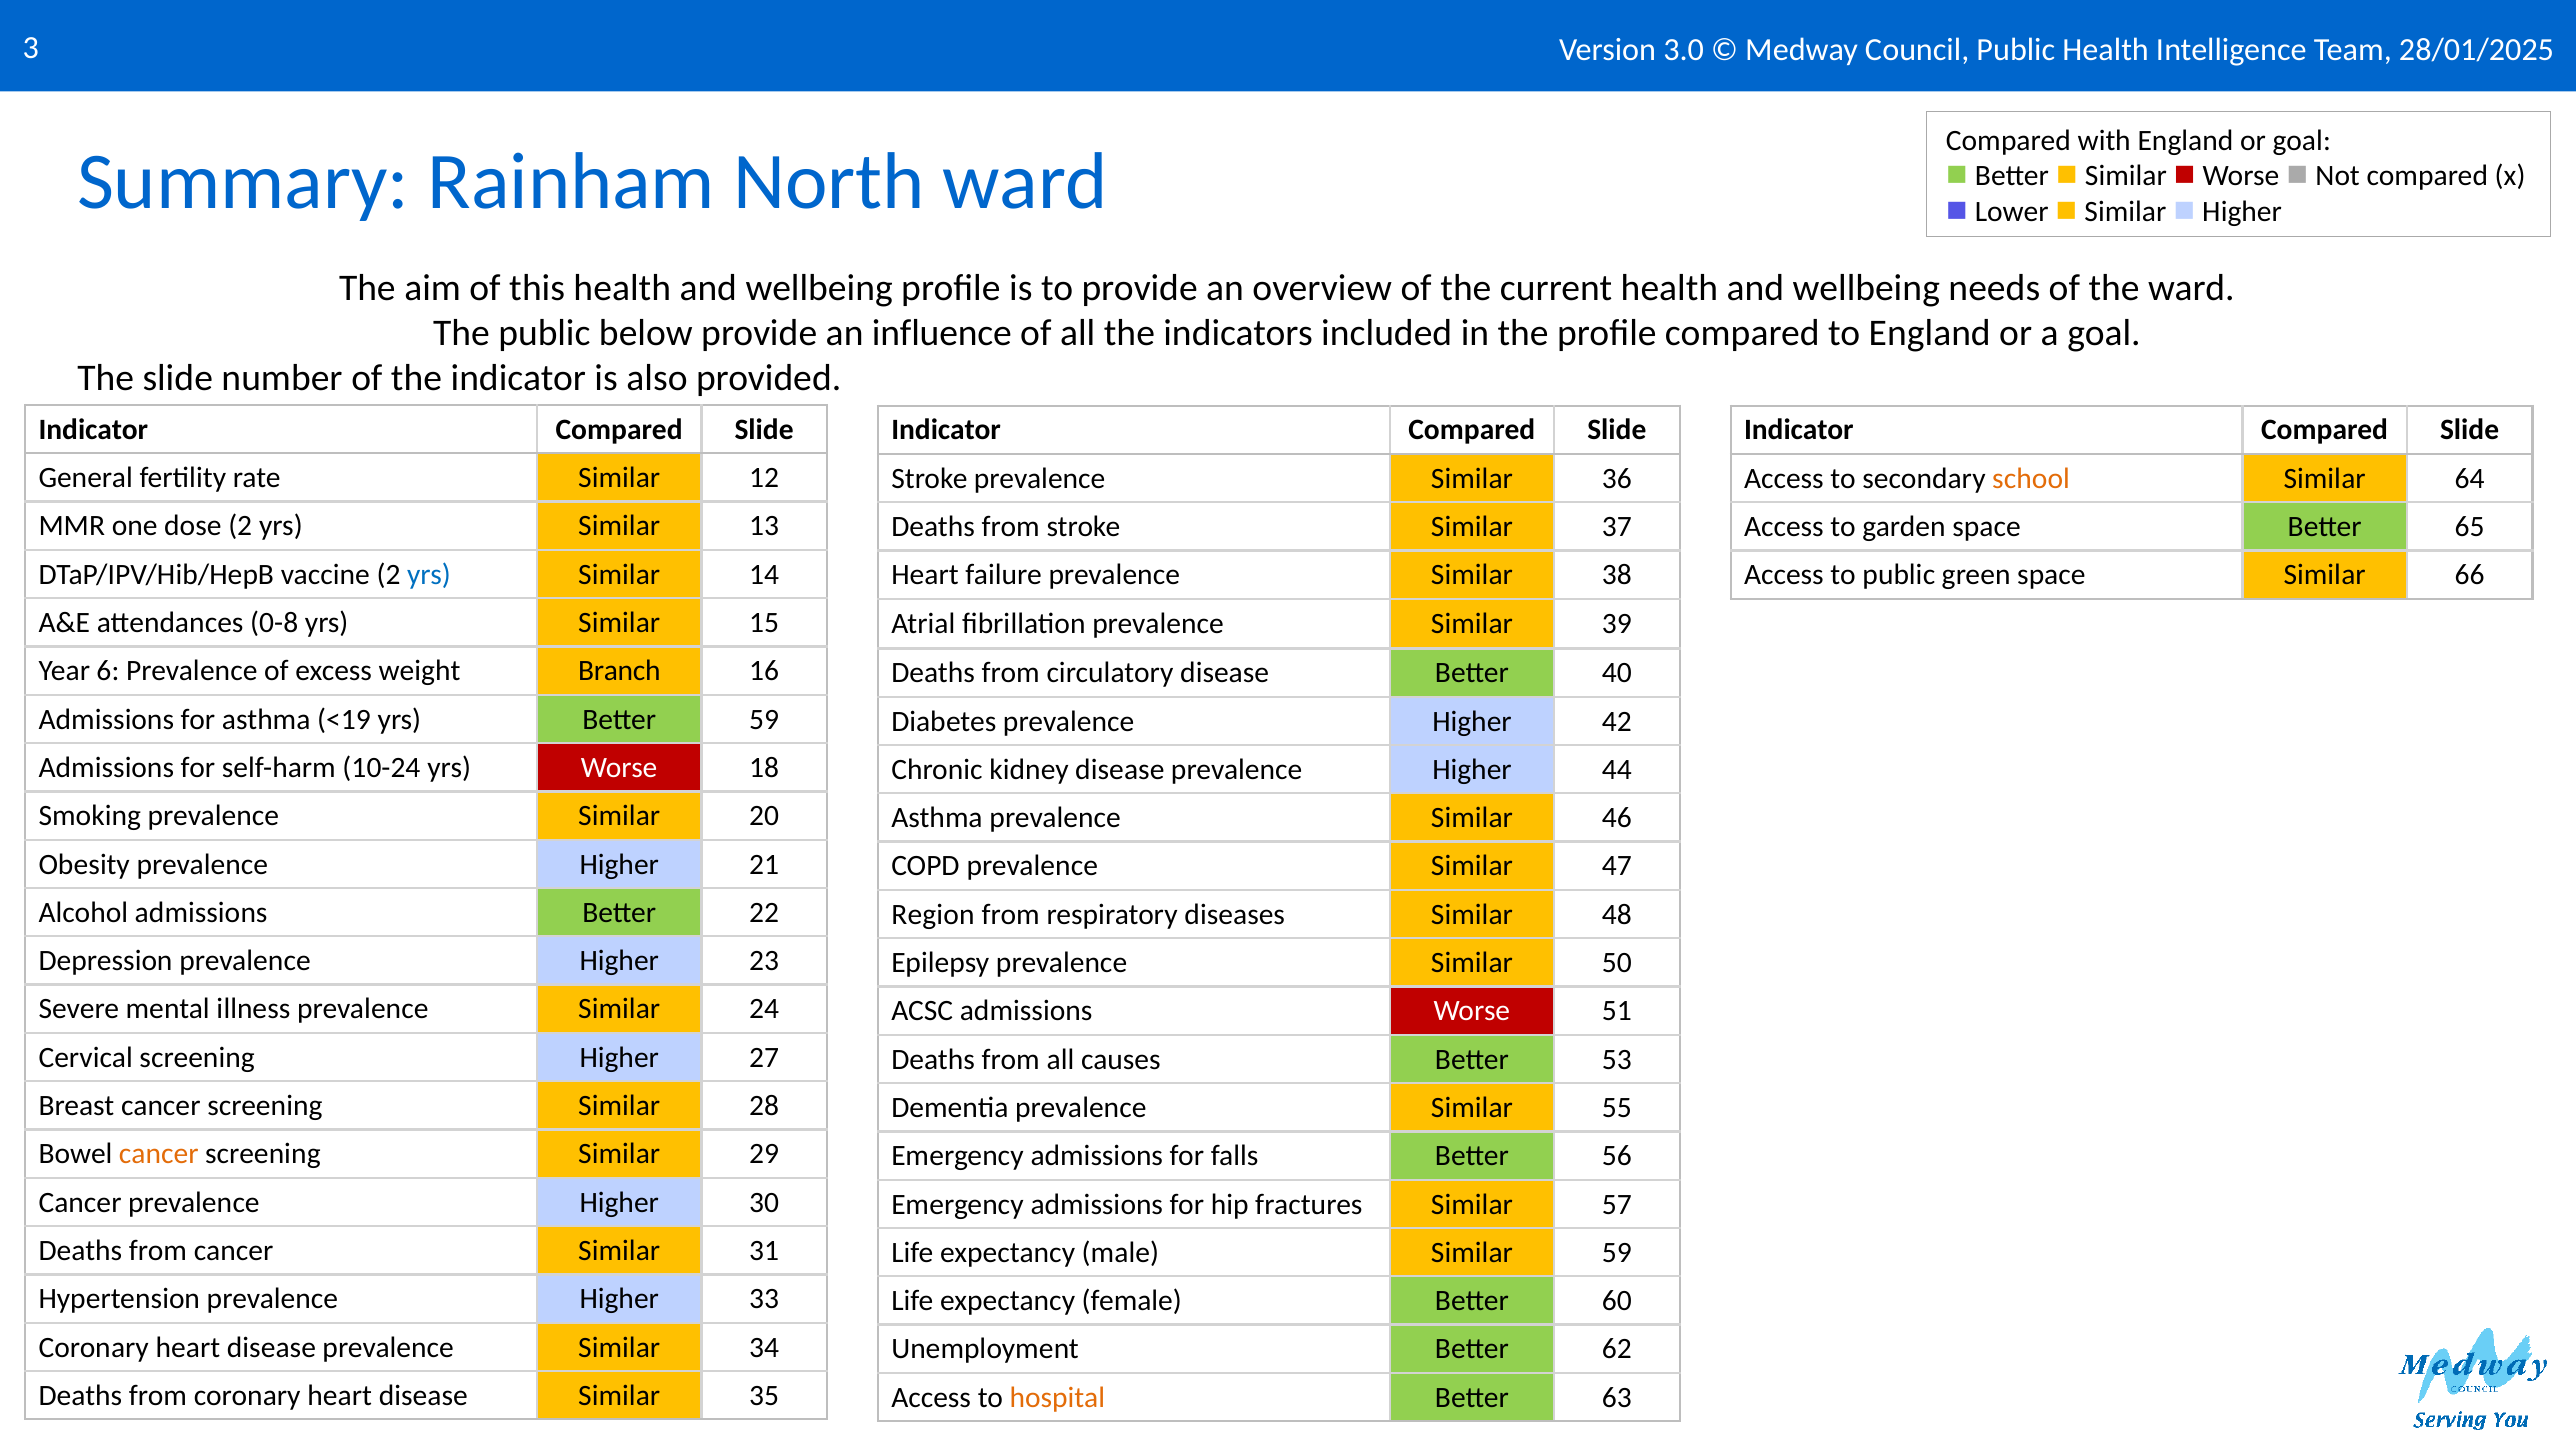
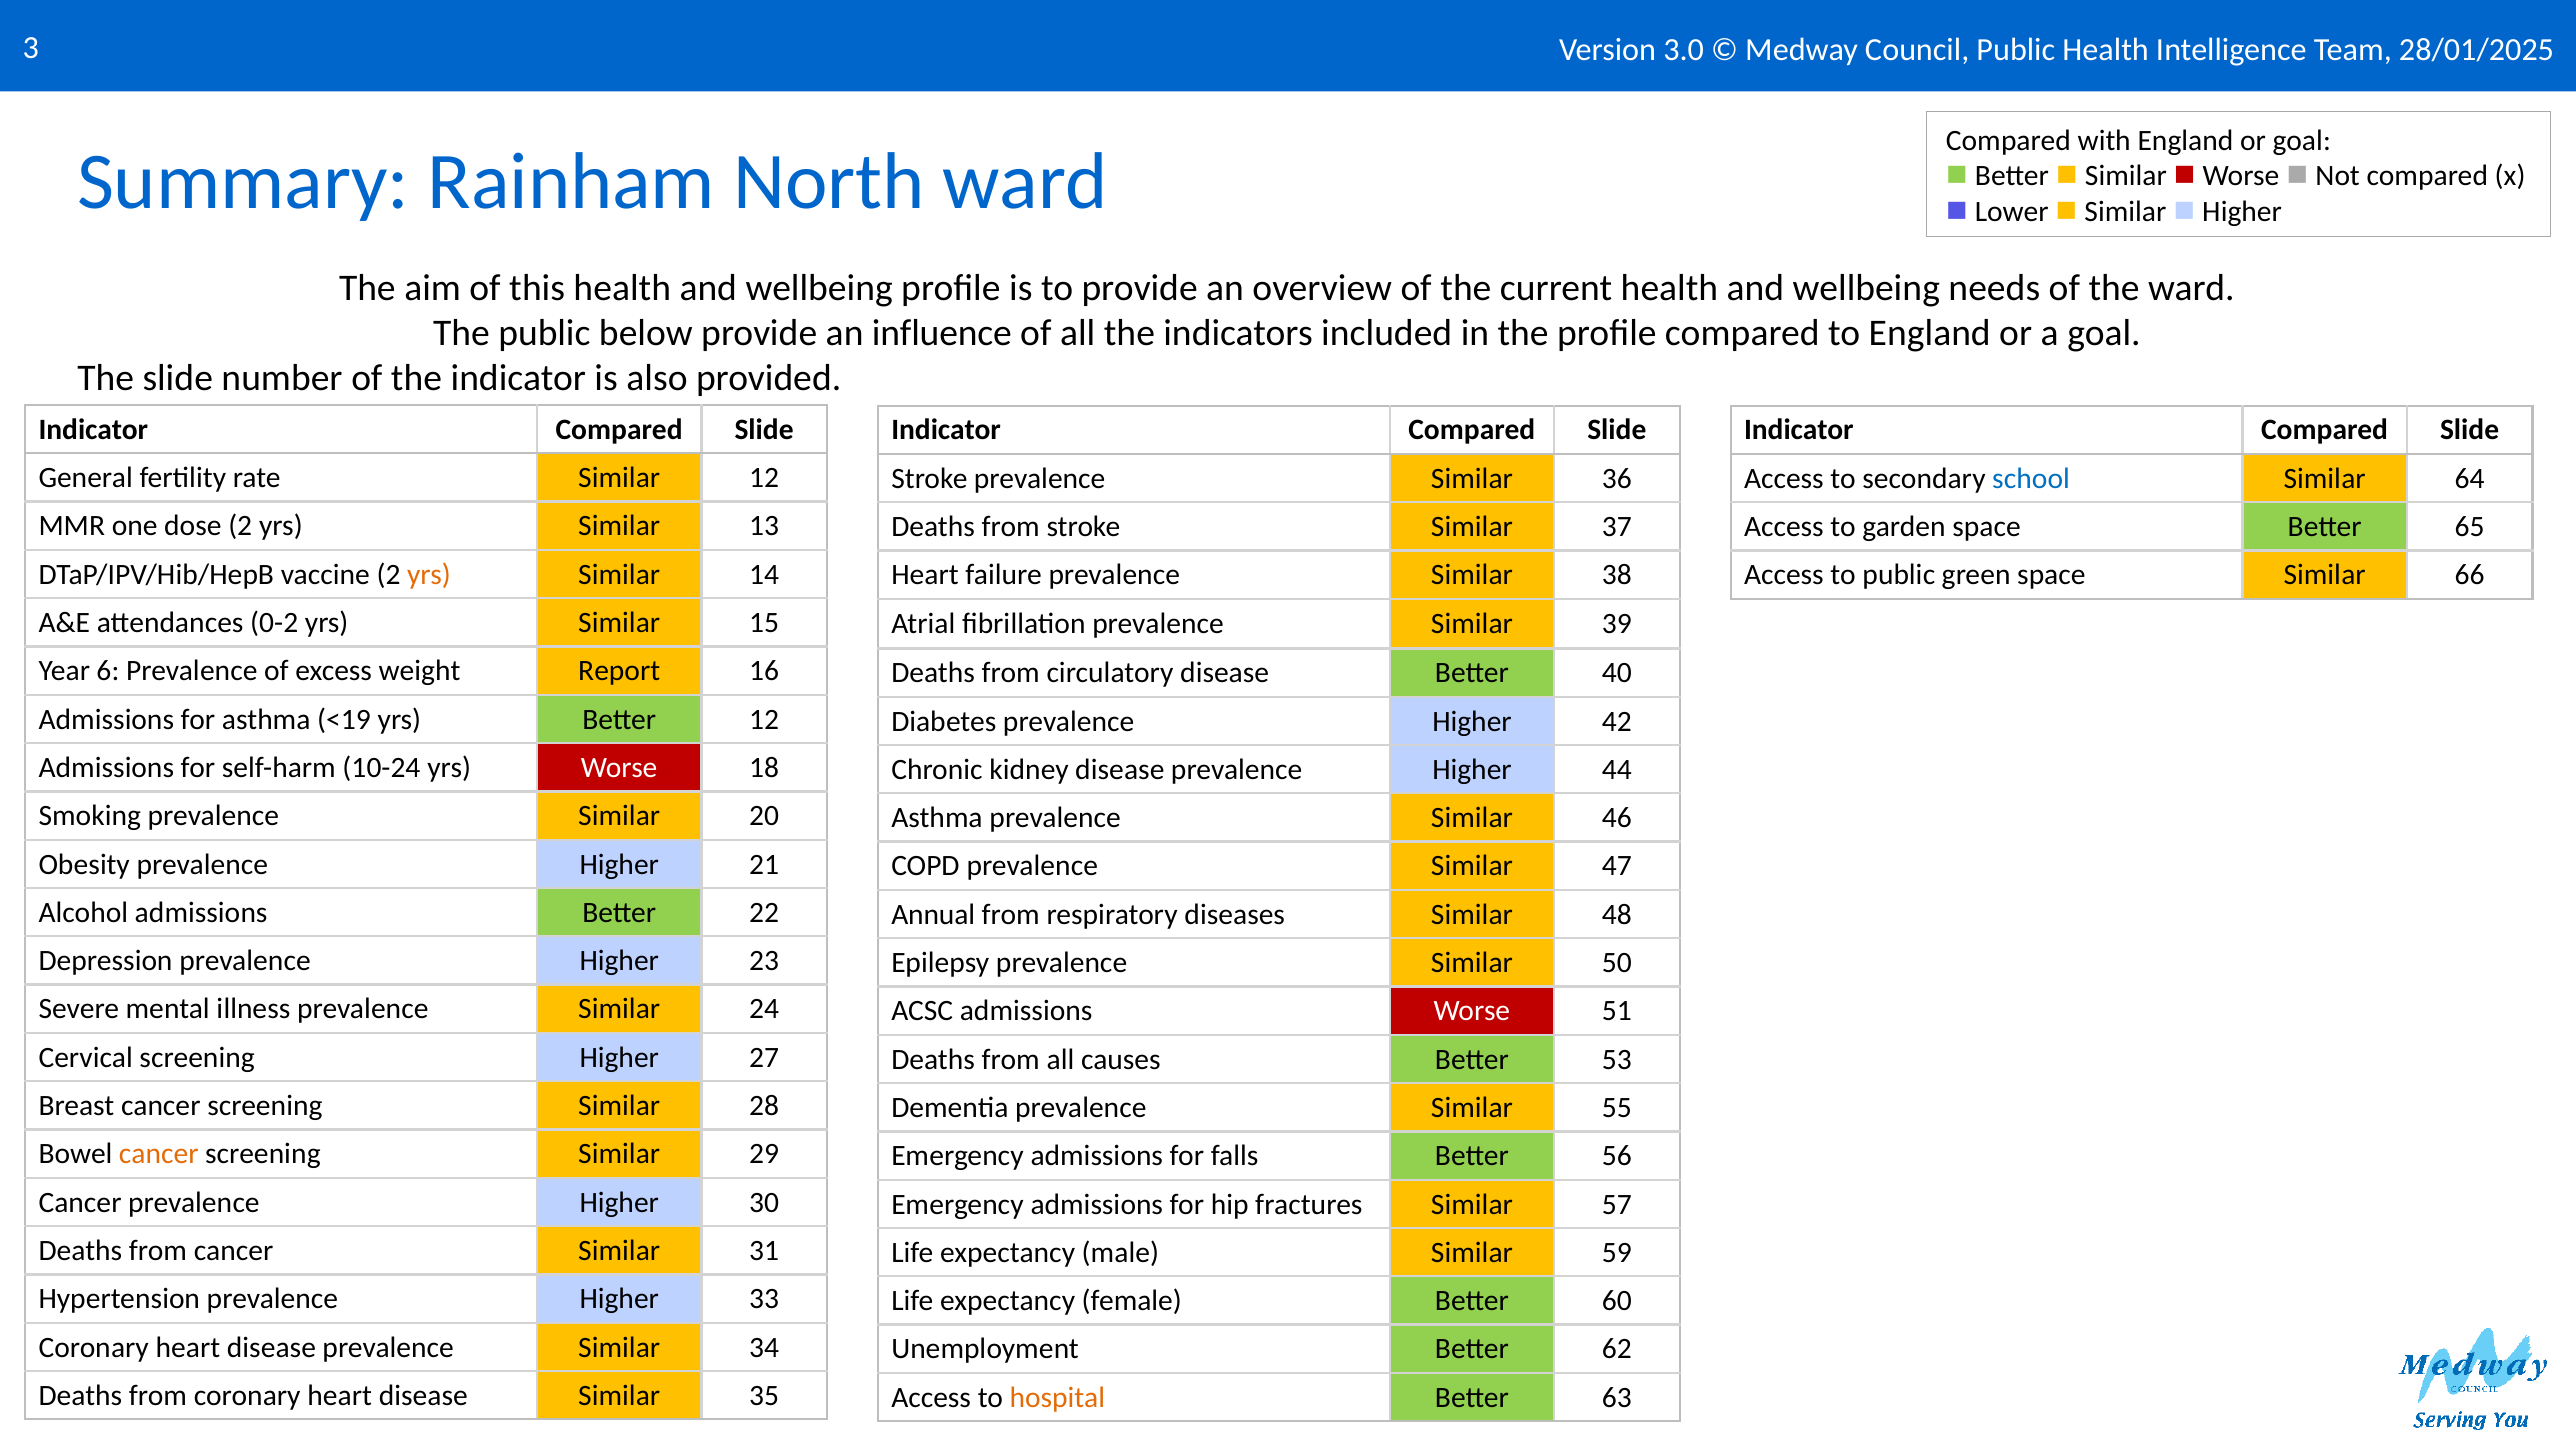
school colour: orange -> blue
yrs at (429, 574) colour: blue -> orange
0-8: 0-8 -> 0-2
Branch: Branch -> Report
Better 59: 59 -> 12
Region: Region -> Annual
